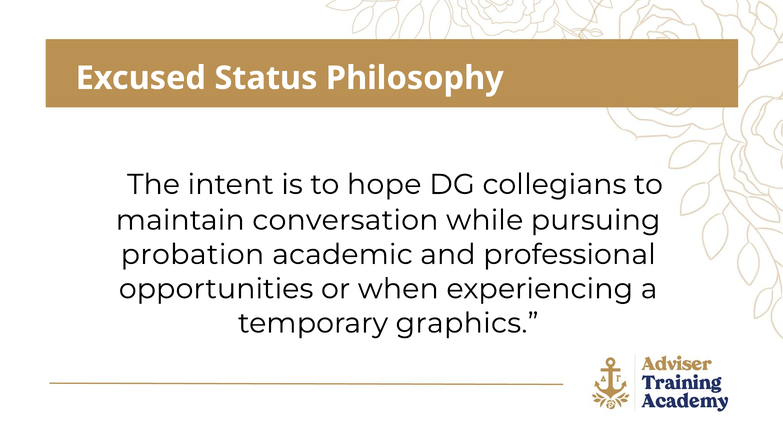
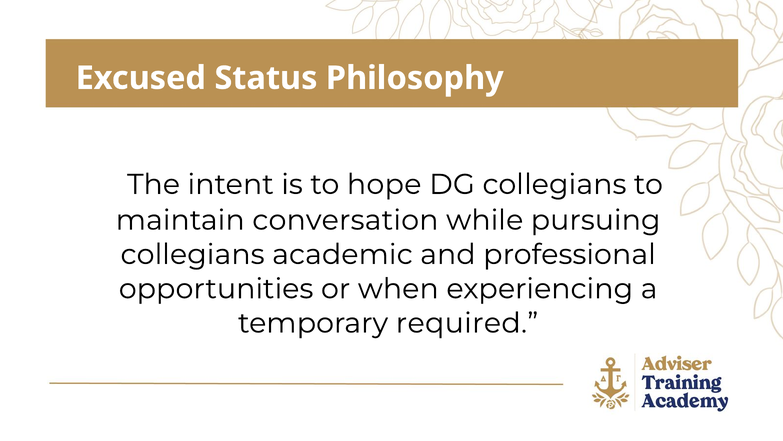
probation at (192, 254): probation -> collegians
graphics: graphics -> required
